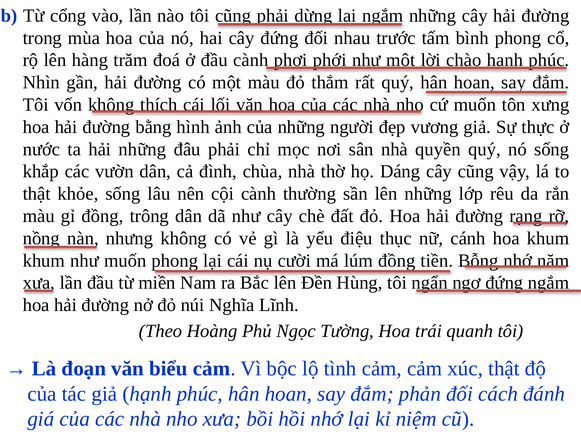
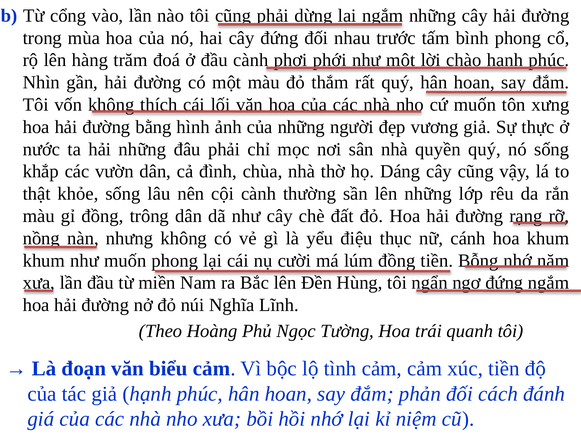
xúc thật: thật -> tiền
